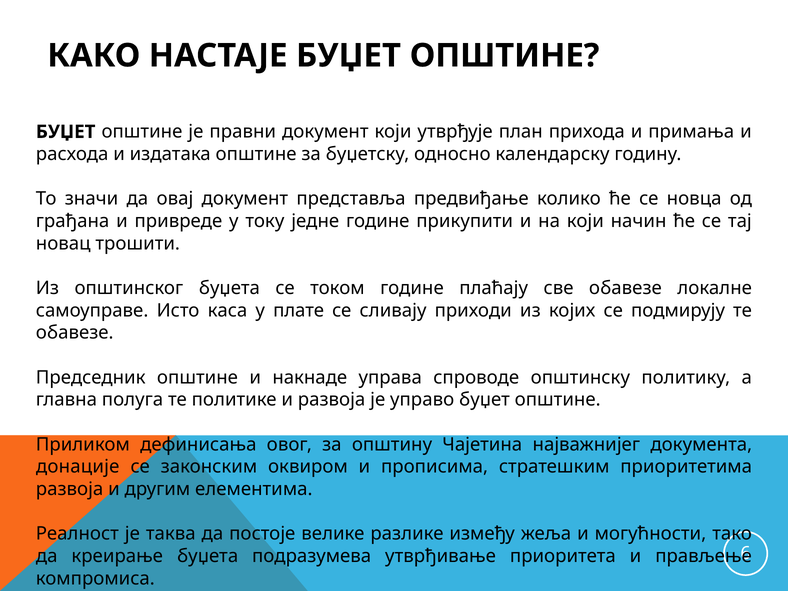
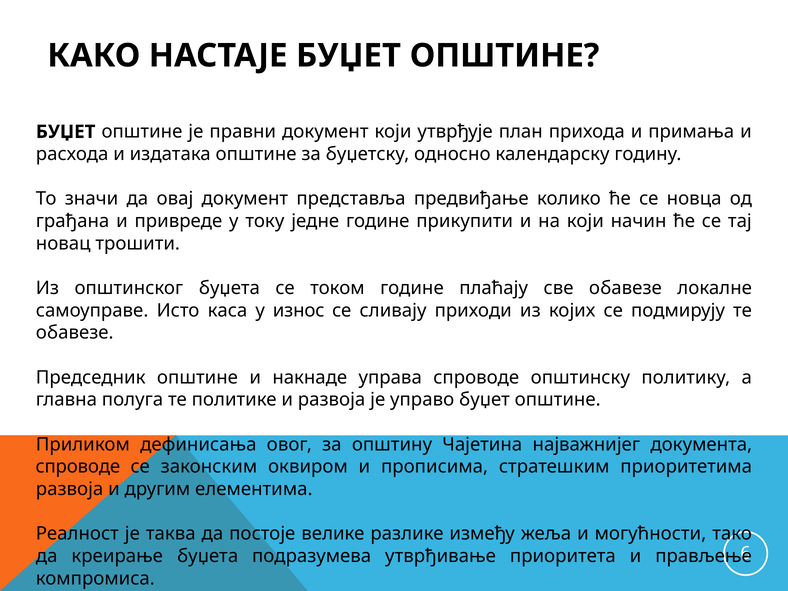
плате: плате -> износ
донације at (78, 467): донације -> спроводе
